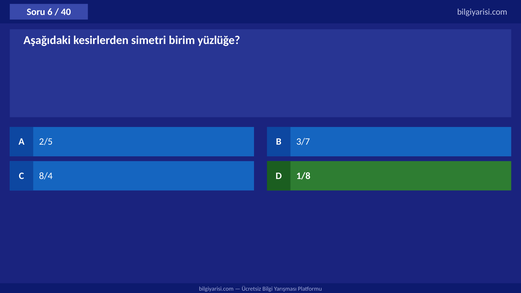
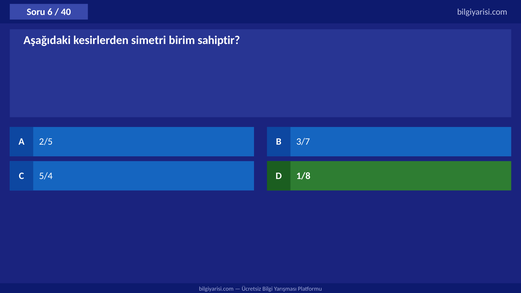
yüzlüğe: yüzlüğe -> sahiptir
8/4: 8/4 -> 5/4
